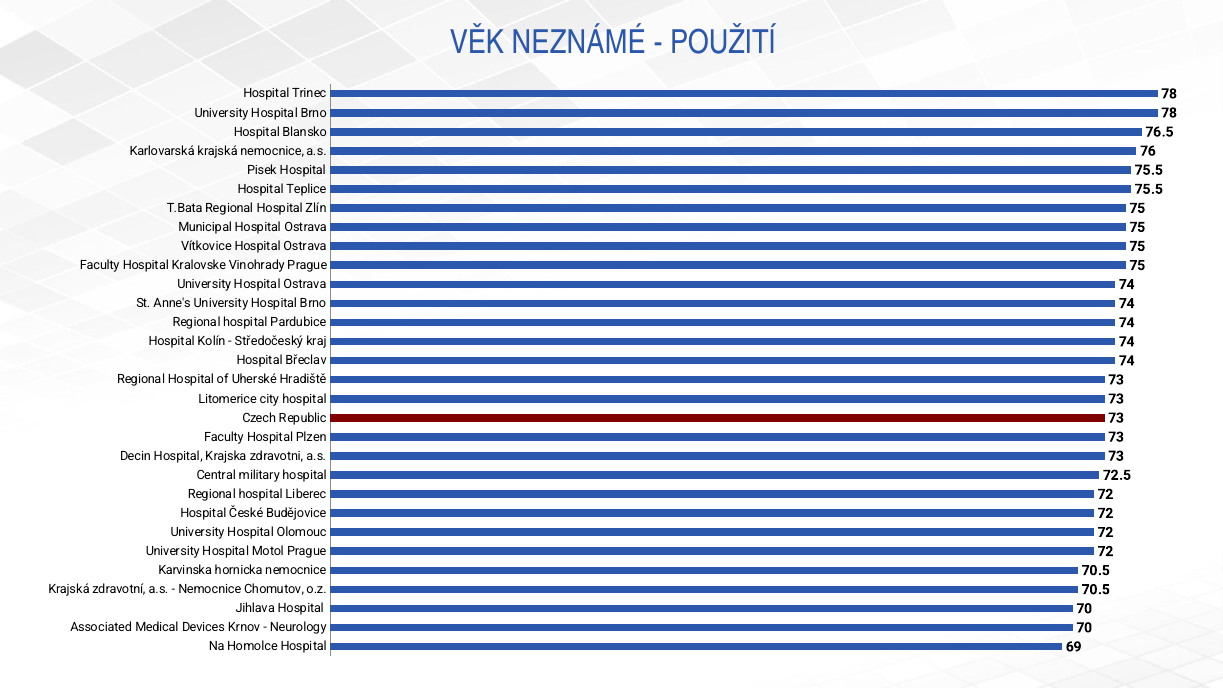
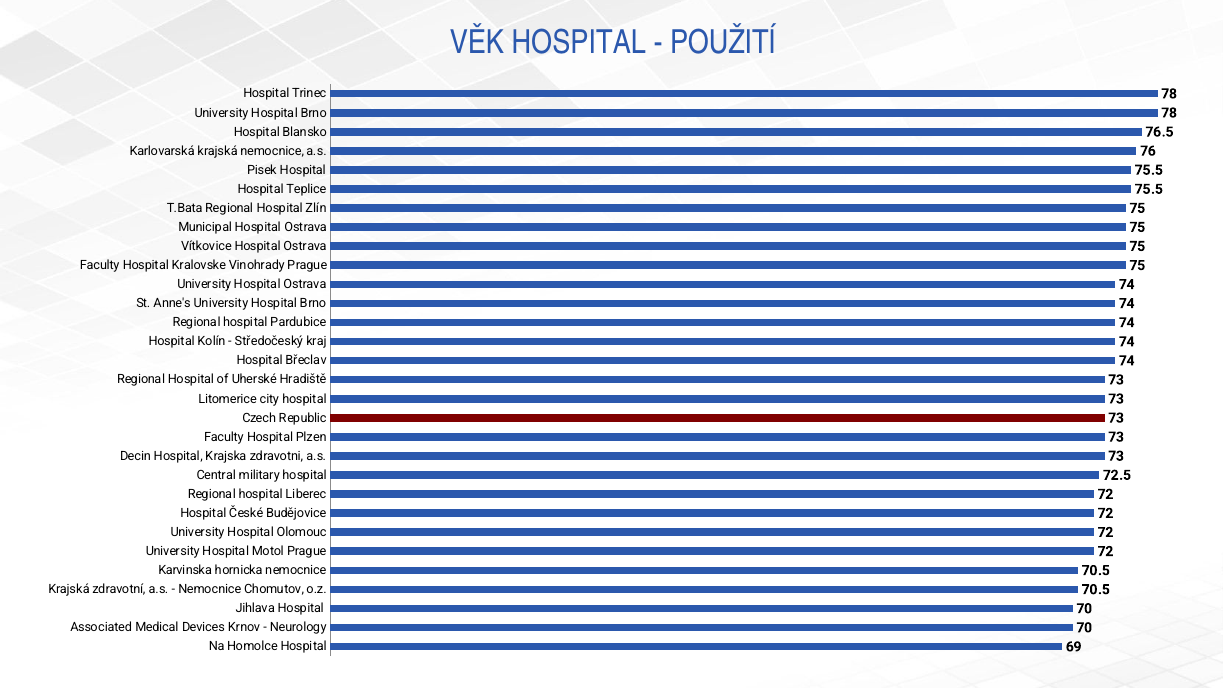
VĚK NEZNÁMÉ: NEZNÁMÉ -> HOSPITAL
